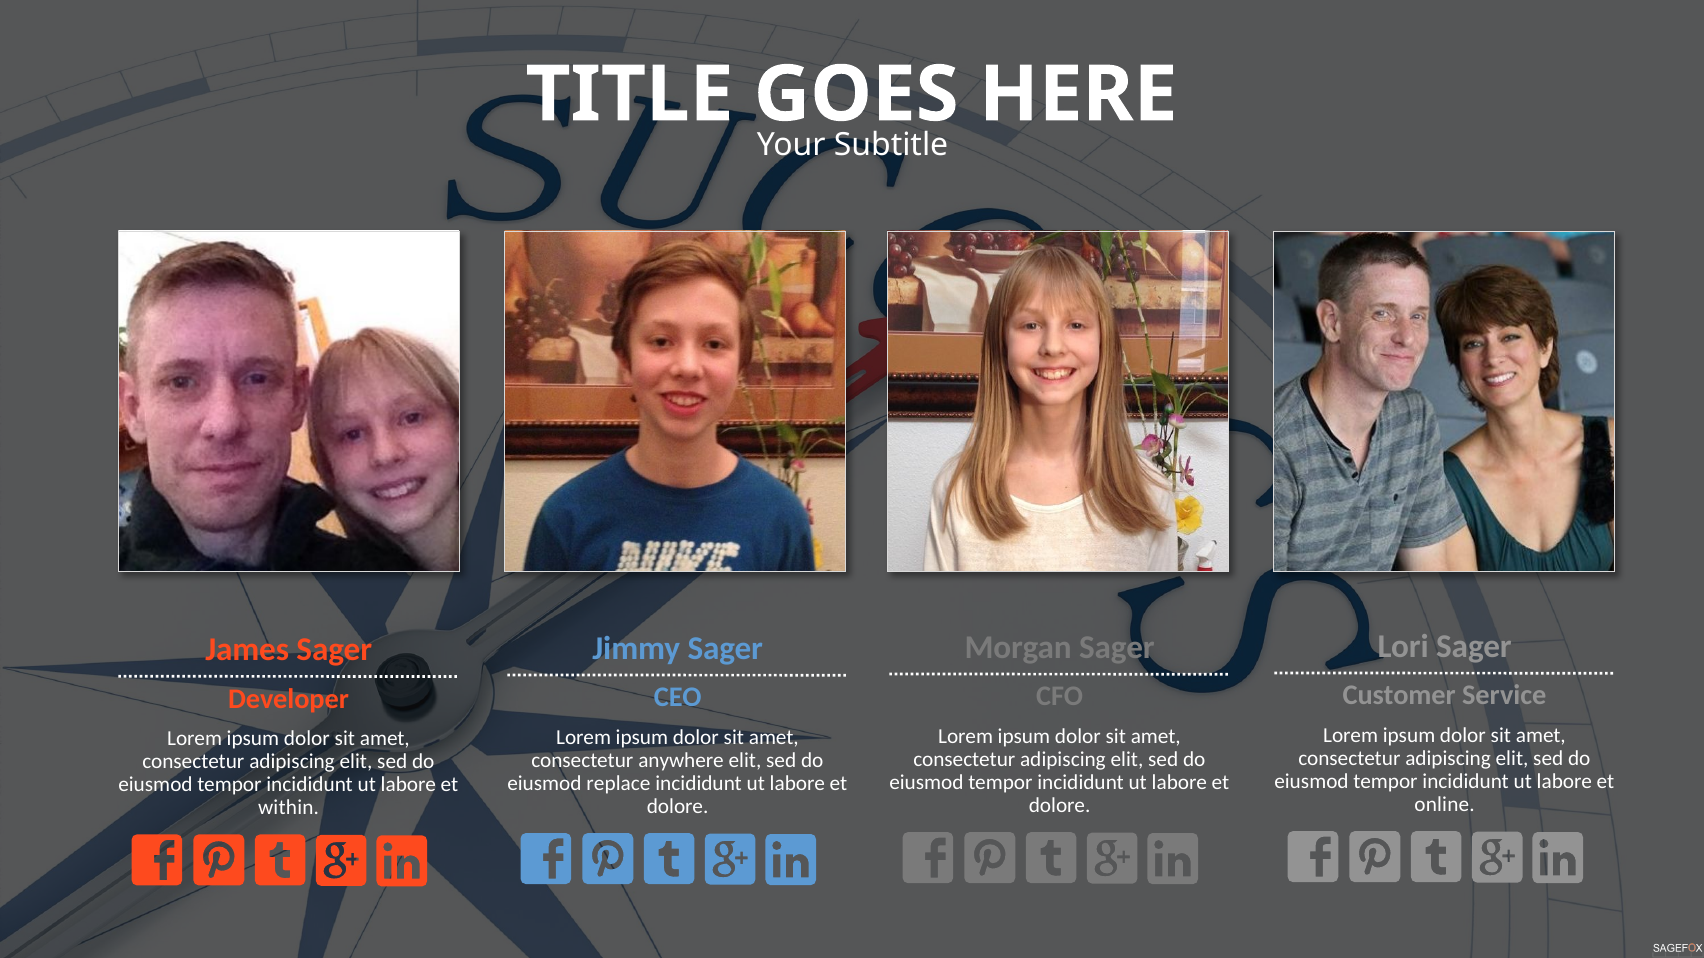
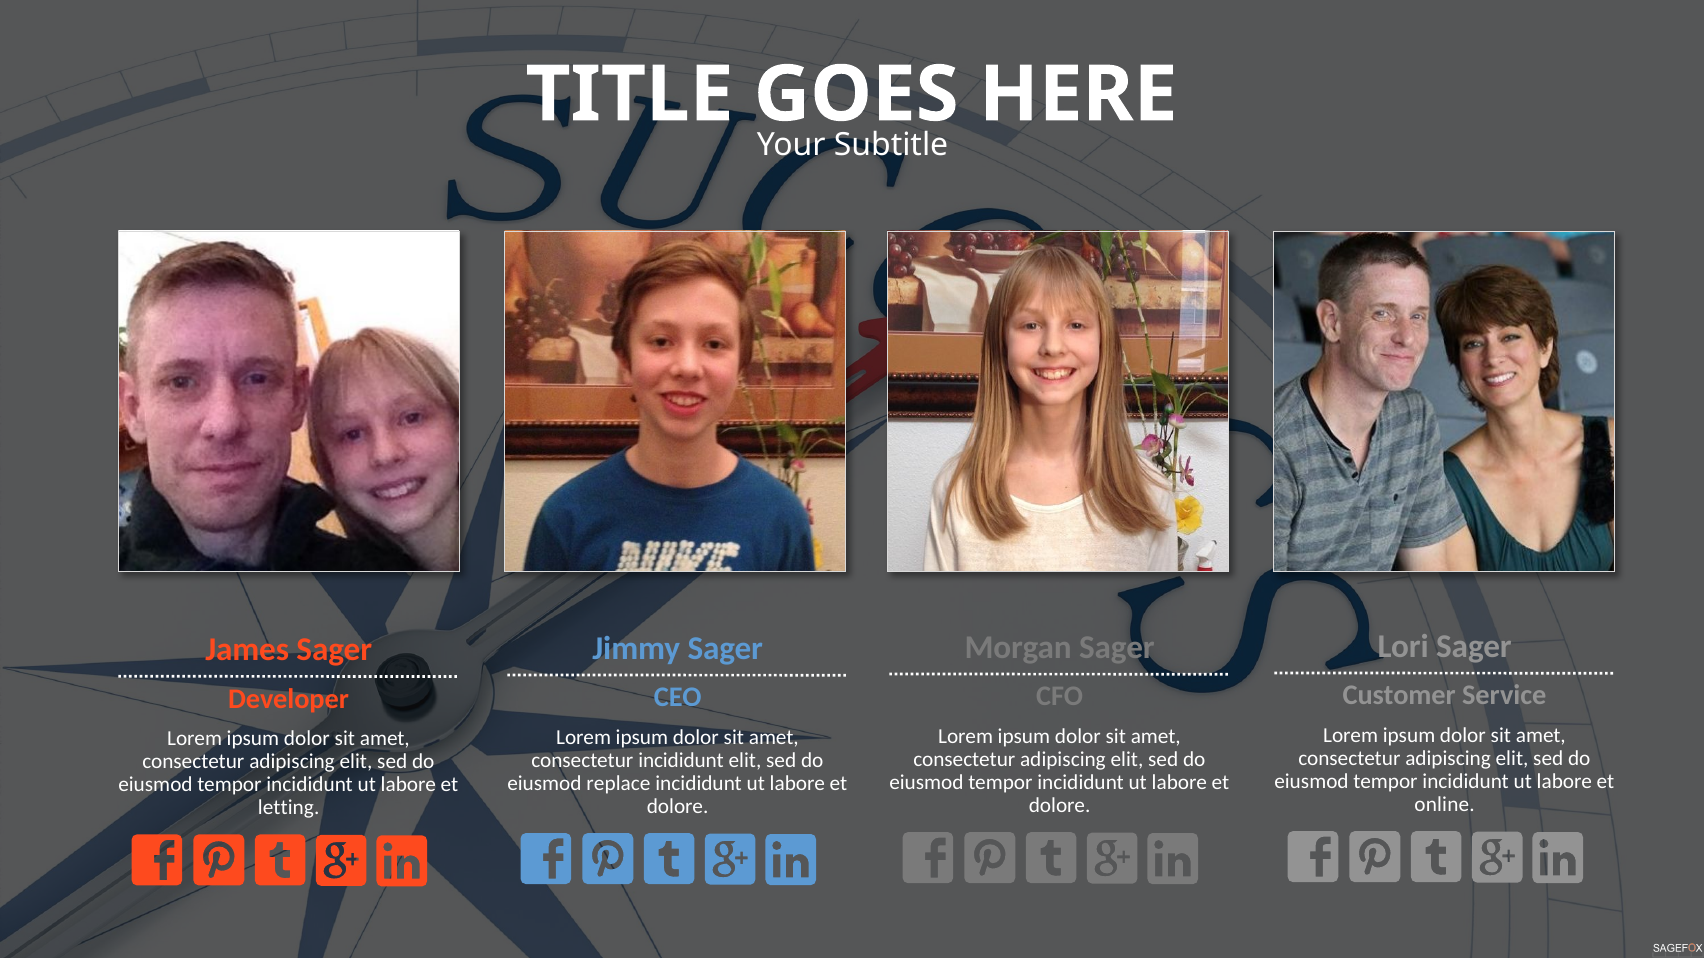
consectetur anywhere: anywhere -> incididunt
within: within -> letting
